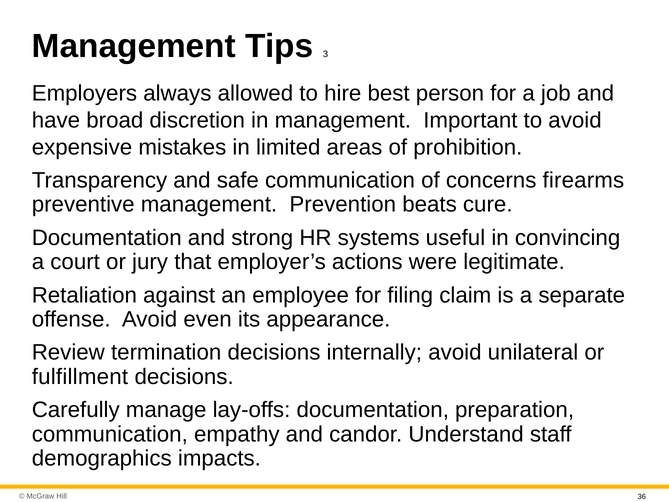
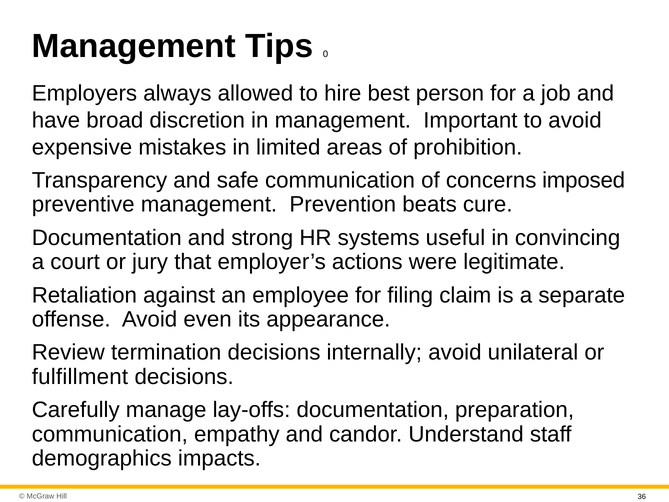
3: 3 -> 0
firearms: firearms -> imposed
